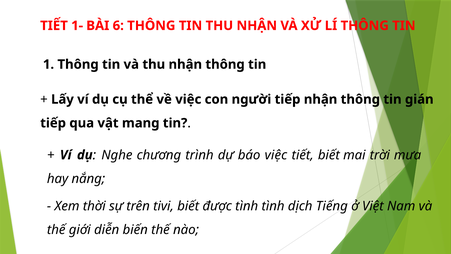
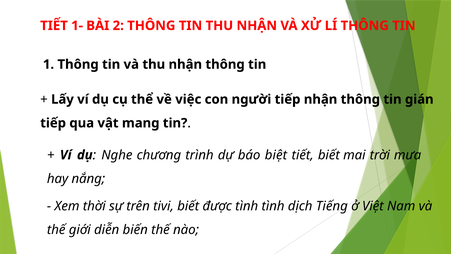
6: 6 -> 2
báo việc: việc -> biệt
